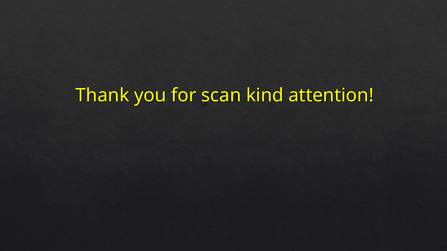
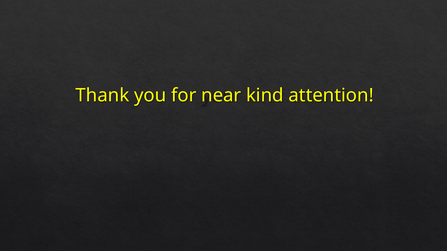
scan: scan -> near
